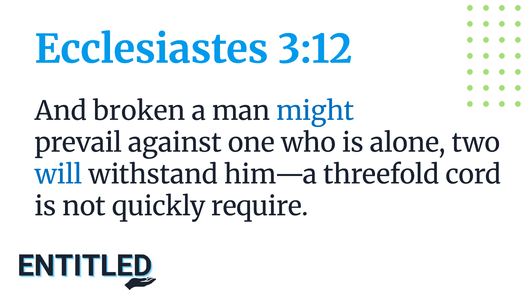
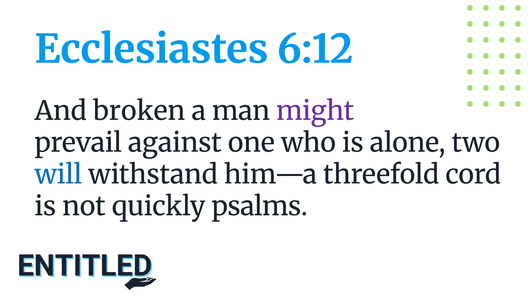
3:12: 3:12 -> 6:12
might colour: blue -> purple
require: require -> psalms
